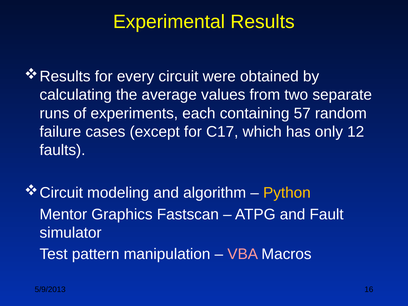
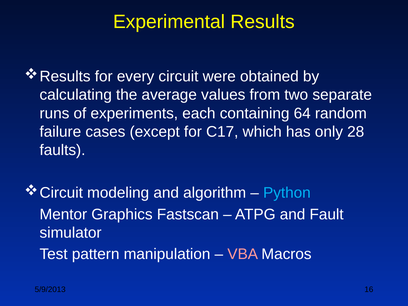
57: 57 -> 64
12: 12 -> 28
Python colour: yellow -> light blue
